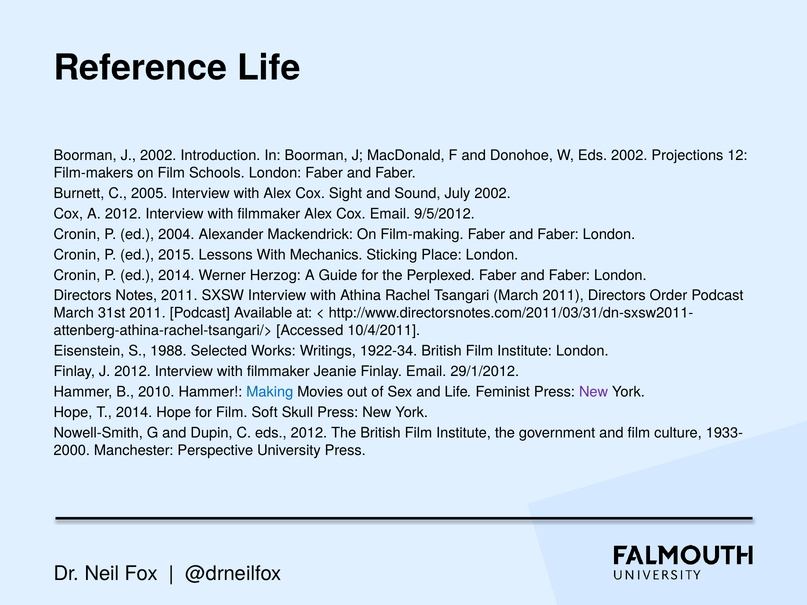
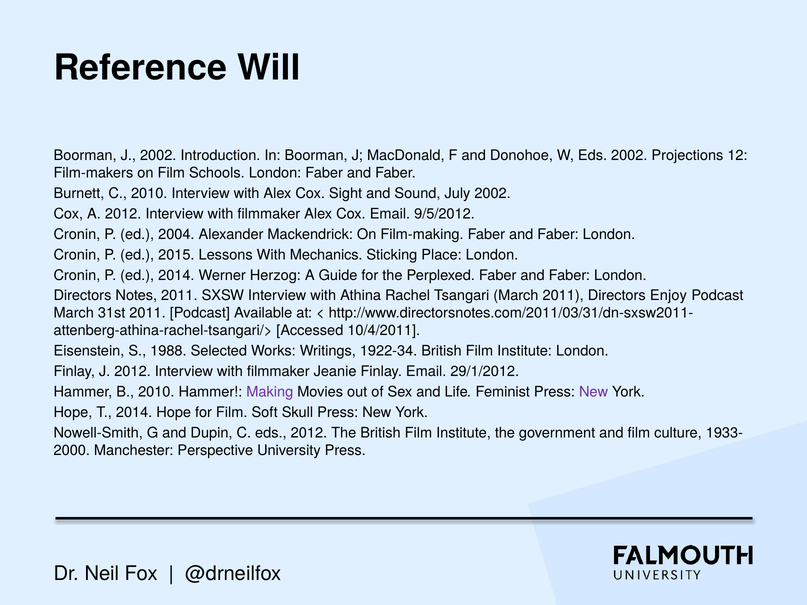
Reference Life: Life -> Will
C 2005: 2005 -> 2010
Order: Order -> Enjoy
Making colour: blue -> purple
